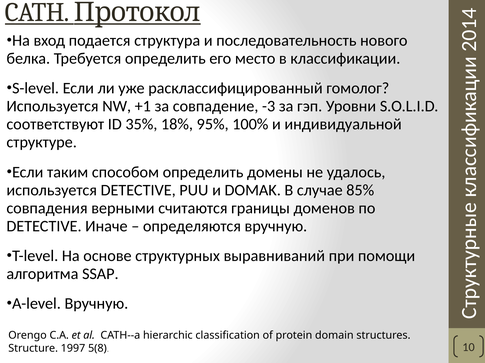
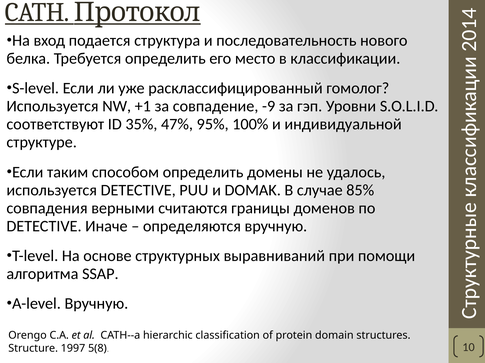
-3: -3 -> -9
18%: 18% -> 47%
